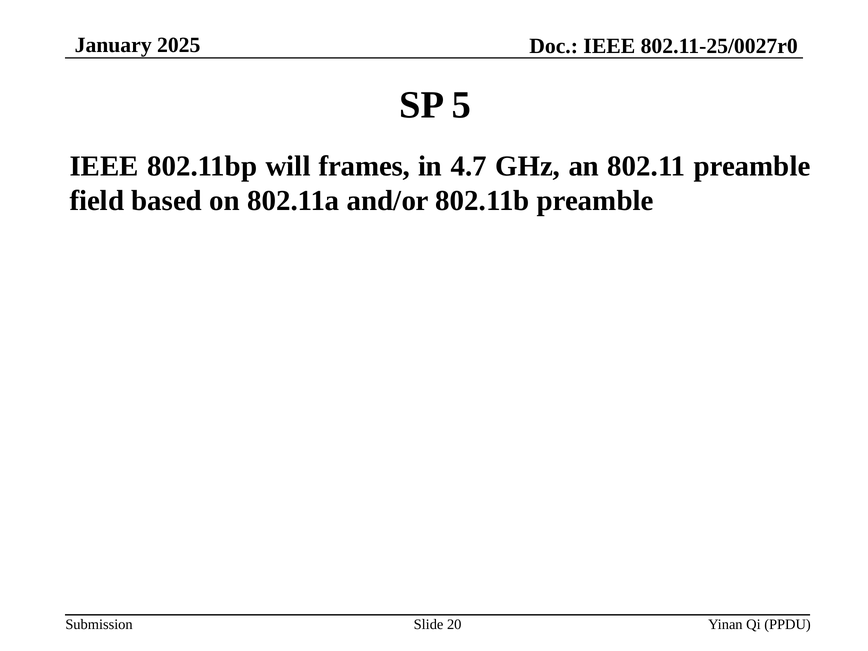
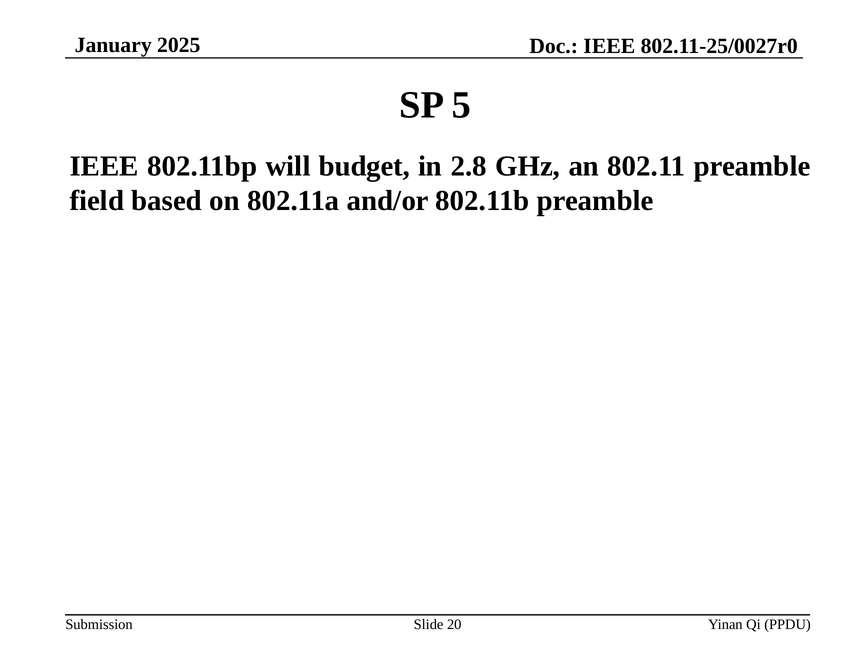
frames: frames -> budget
4.7: 4.7 -> 2.8
